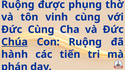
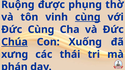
cùng at (88, 17) underline: none -> present
Con Ruộng: Ruộng -> Xuống
hành: hành -> xưng
tiến: tiến -> thái
